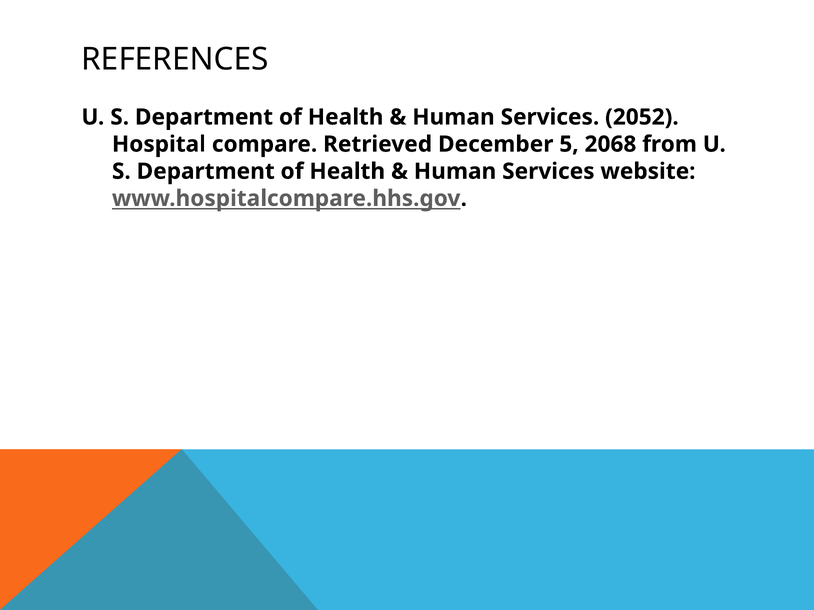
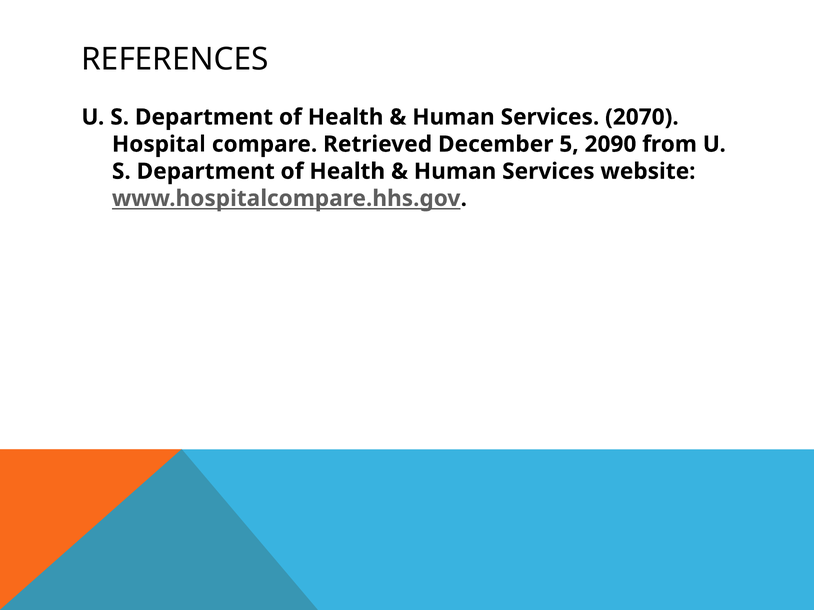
2052: 2052 -> 2070
2068: 2068 -> 2090
